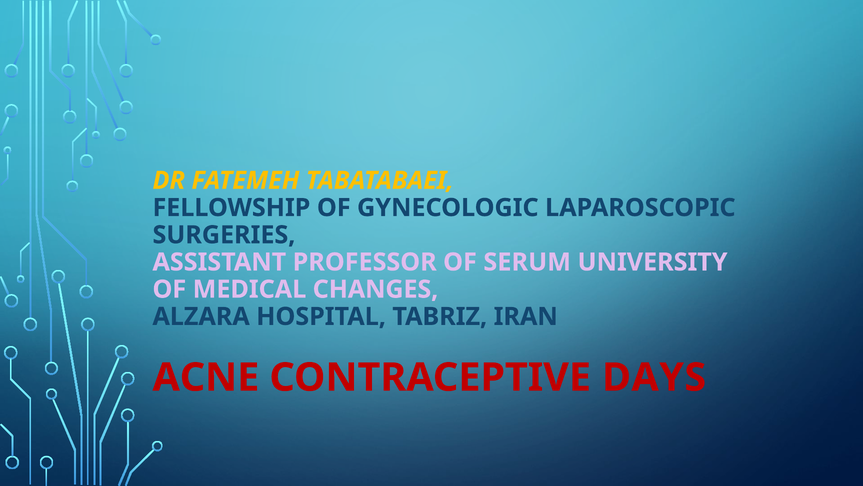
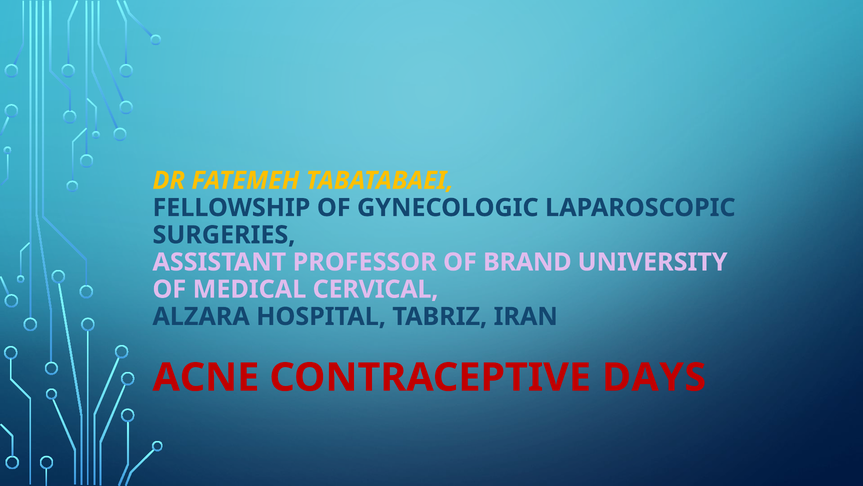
SERUM: SERUM -> BRAND
CHANGES: CHANGES -> CERVICAL
